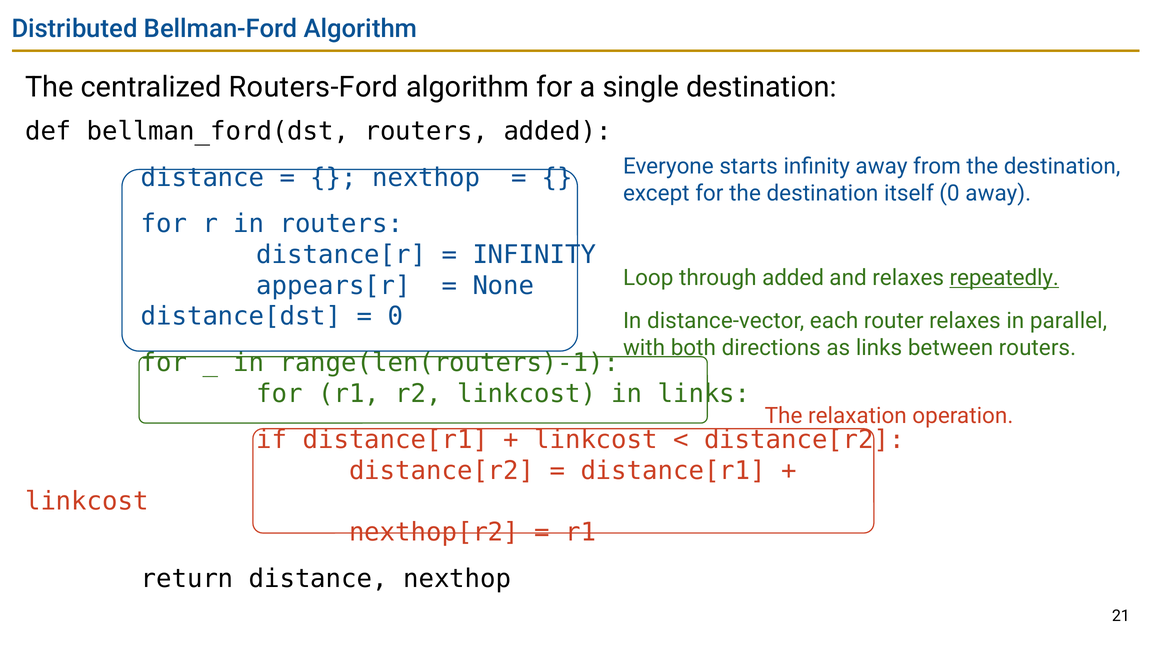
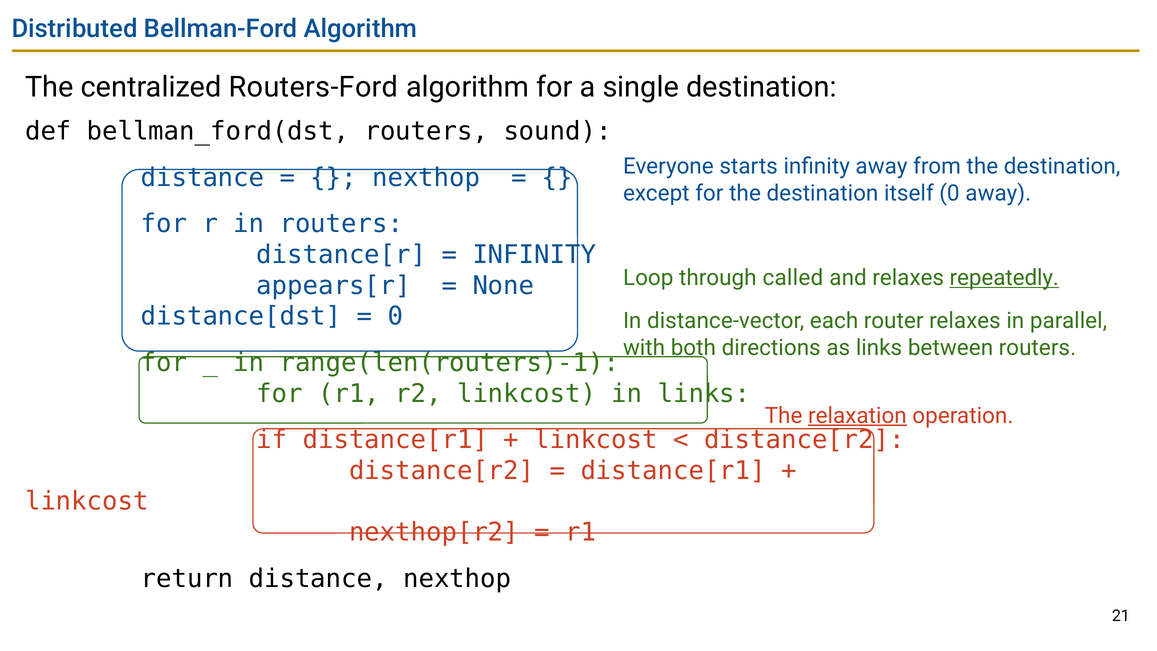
routers added: added -> sound
through added: added -> called
relaxation underline: none -> present
